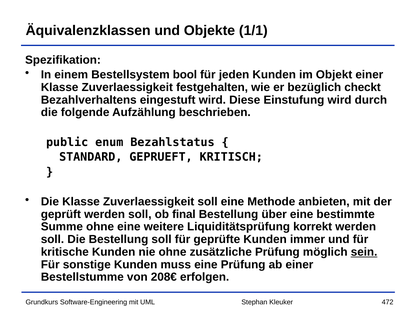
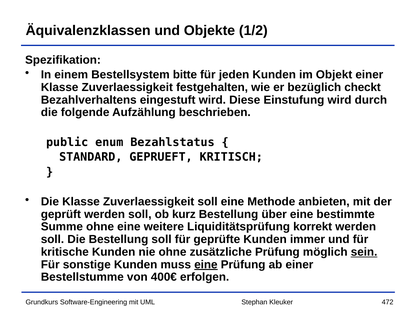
1/1: 1/1 -> 1/2
bool: bool -> bitte
final: final -> kurz
eine at (206, 265) underline: none -> present
208€: 208€ -> 400€
